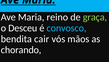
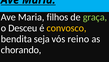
reino: reino -> filhos
convosco colour: light blue -> yellow
cair: cair -> seja
mãos: mãos -> reino
